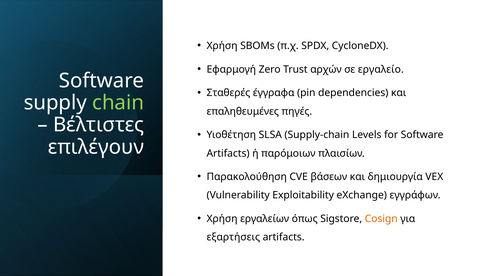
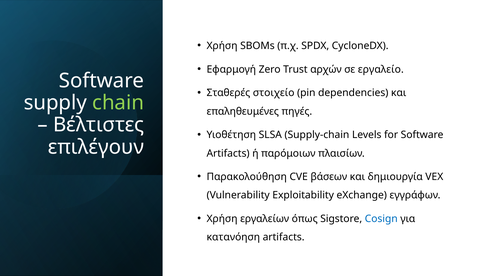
έγγραφα: έγγραφα -> στοιχείο
Cosign colour: orange -> blue
εξαρτήσεις: εξαρτήσεις -> κατανόηση
